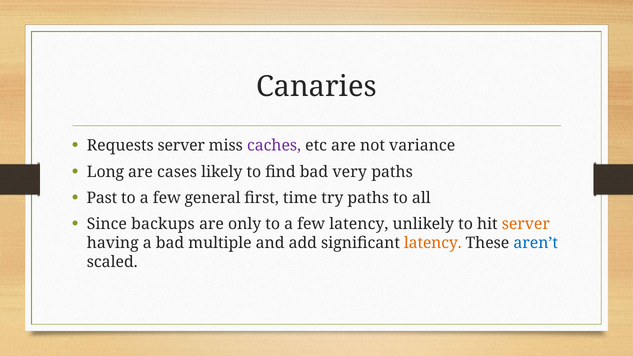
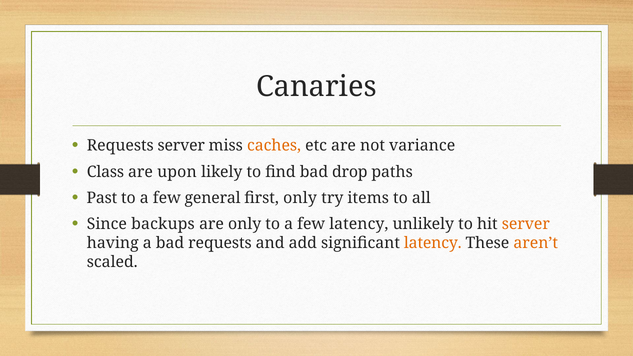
caches colour: purple -> orange
Long: Long -> Class
cases: cases -> upon
very: very -> drop
first time: time -> only
try paths: paths -> items
bad multiple: multiple -> requests
aren’t colour: blue -> orange
